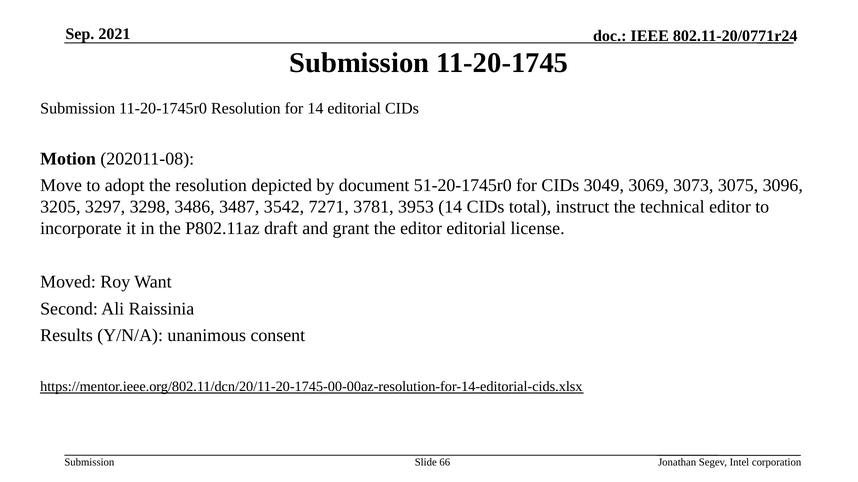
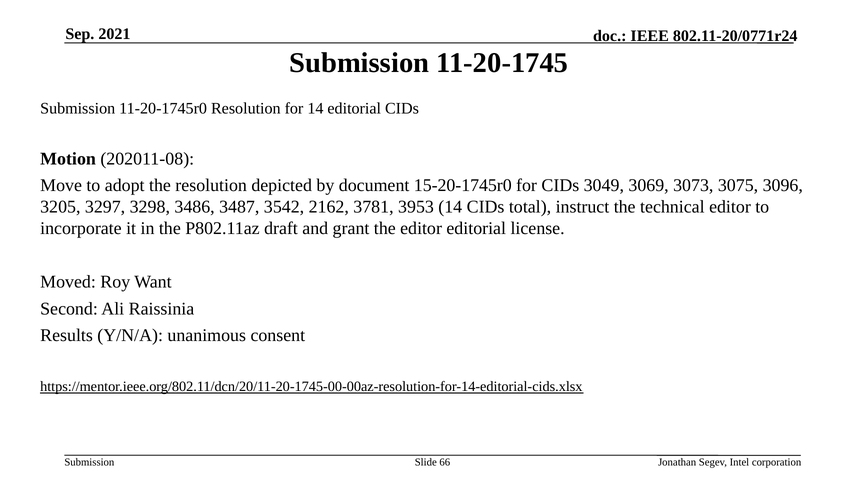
51-20-1745r0: 51-20-1745r0 -> 15-20-1745r0
7271: 7271 -> 2162
